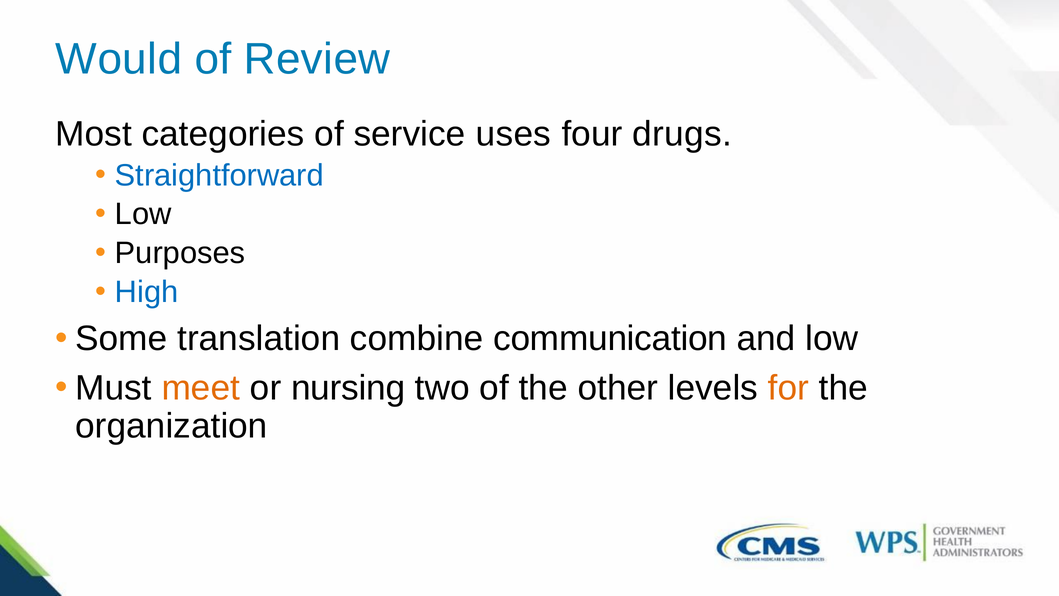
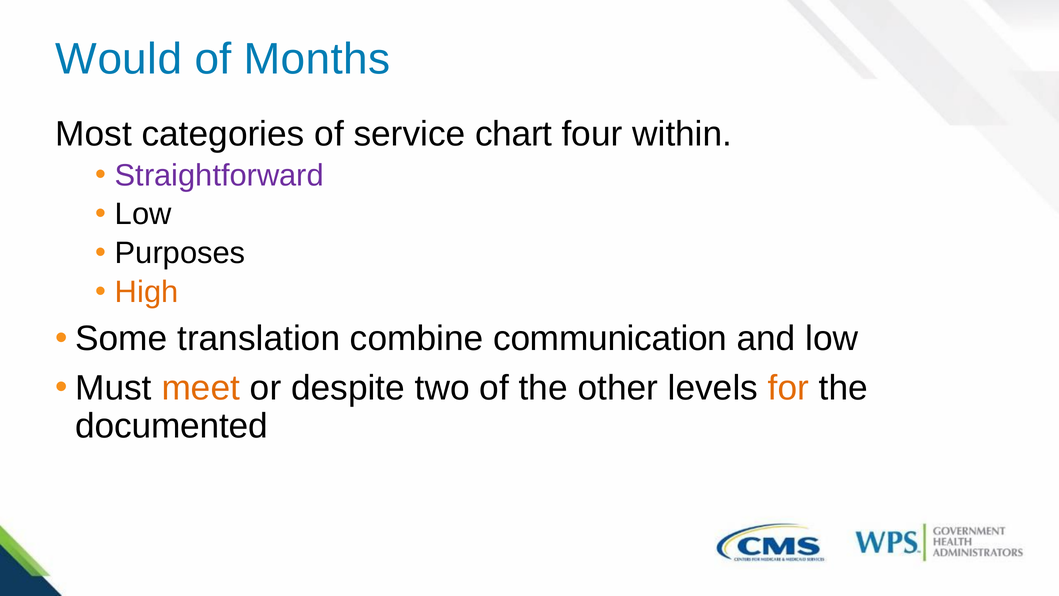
Review: Review -> Months
uses: uses -> chart
drugs: drugs -> within
Straightforward colour: blue -> purple
High colour: blue -> orange
nursing: nursing -> despite
organization: organization -> documented
